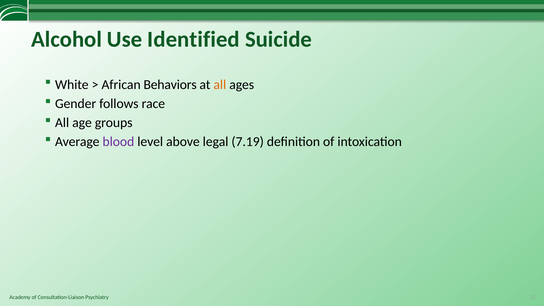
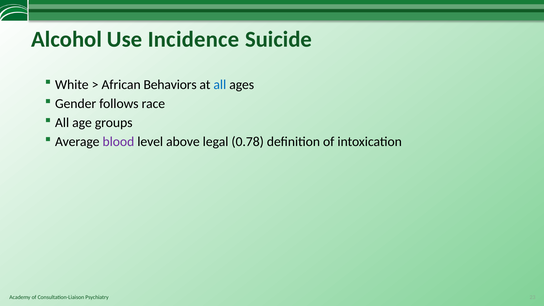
Identified: Identified -> Incidence
all at (220, 85) colour: orange -> blue
7.19: 7.19 -> 0.78
